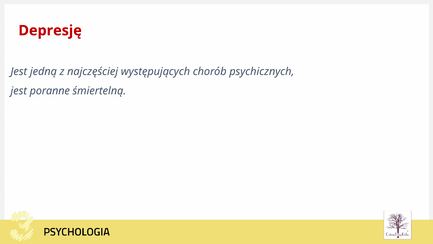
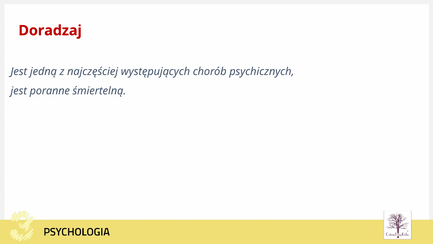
Depresję: Depresję -> Doradzaj
